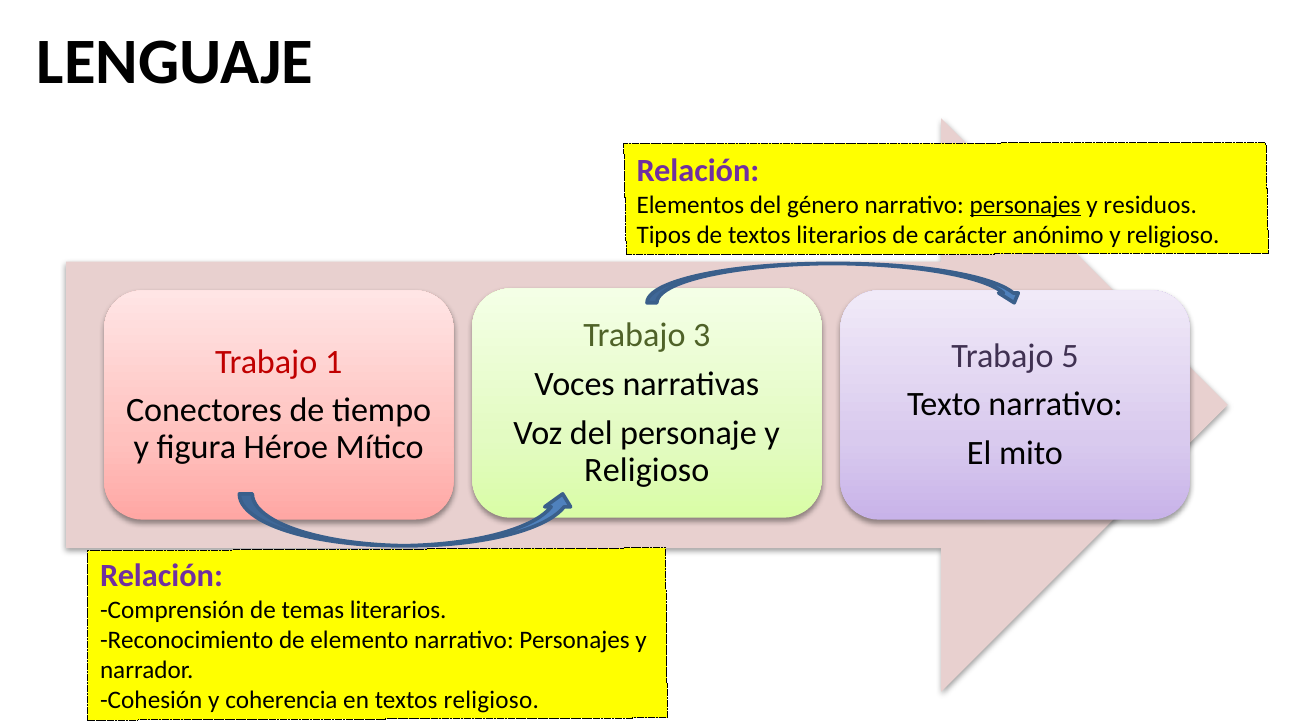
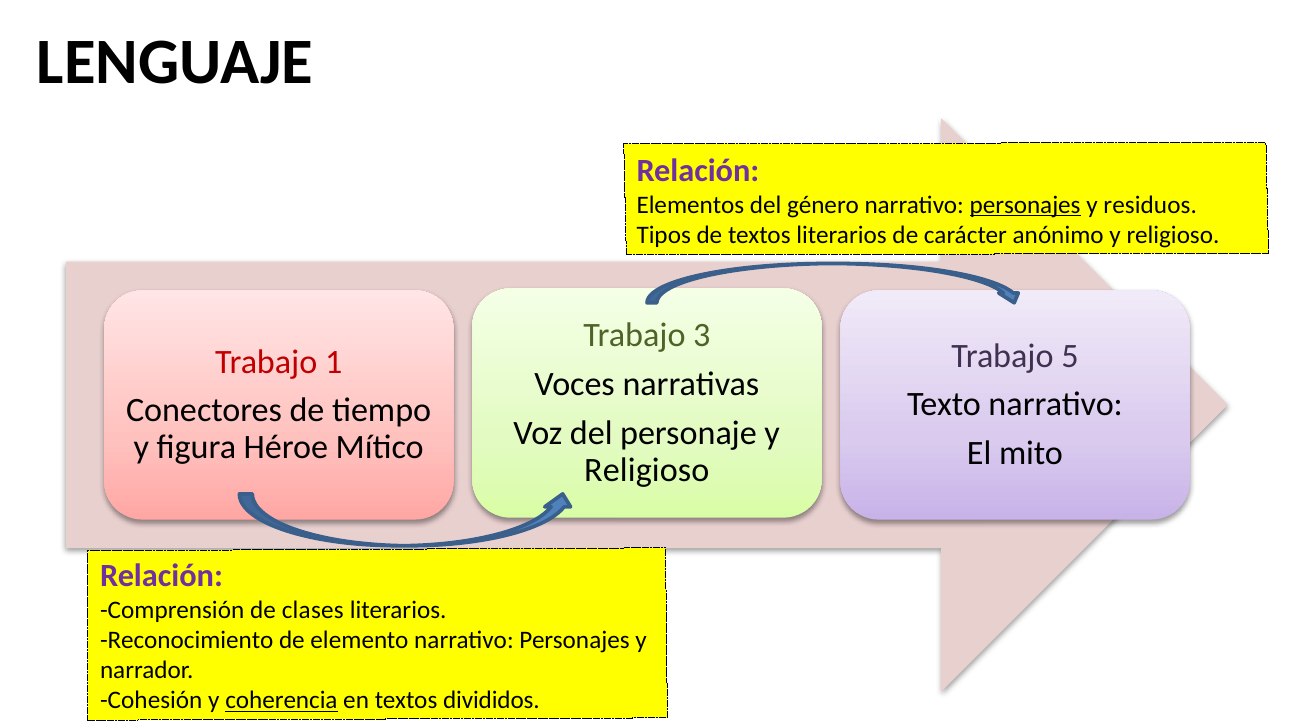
temas: temas -> clases
coherencia underline: none -> present
textos religioso: religioso -> divididos
